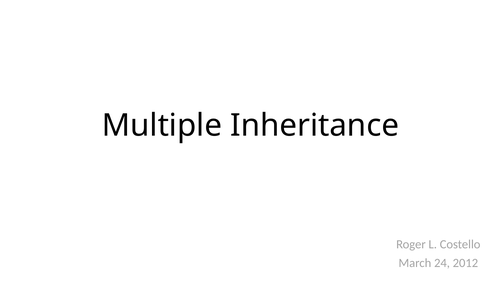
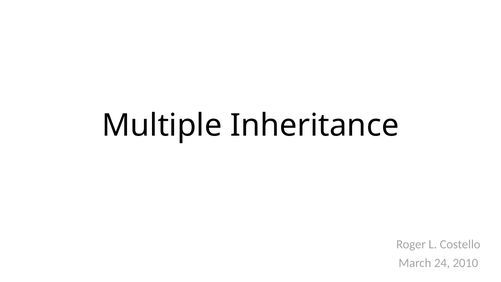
2012: 2012 -> 2010
